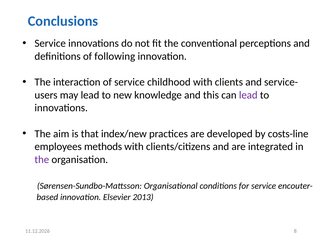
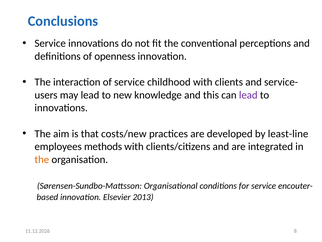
following: following -> openness
index/new: index/new -> costs/new
costs-line: costs-line -> least-line
the at (42, 159) colour: purple -> orange
